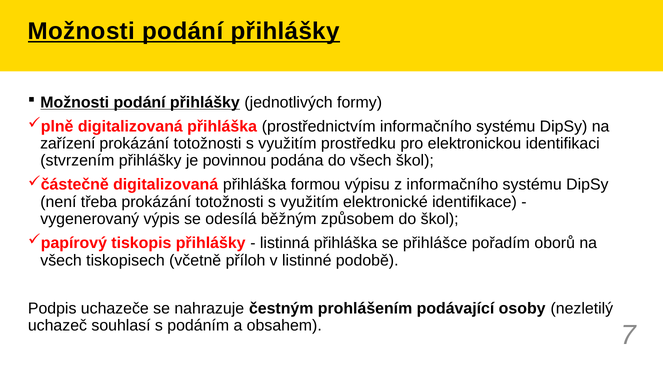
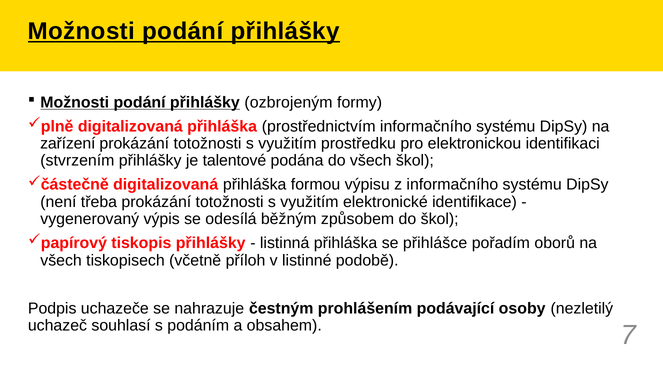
jednotlivých: jednotlivých -> ozbrojeným
povinnou: povinnou -> talentové
